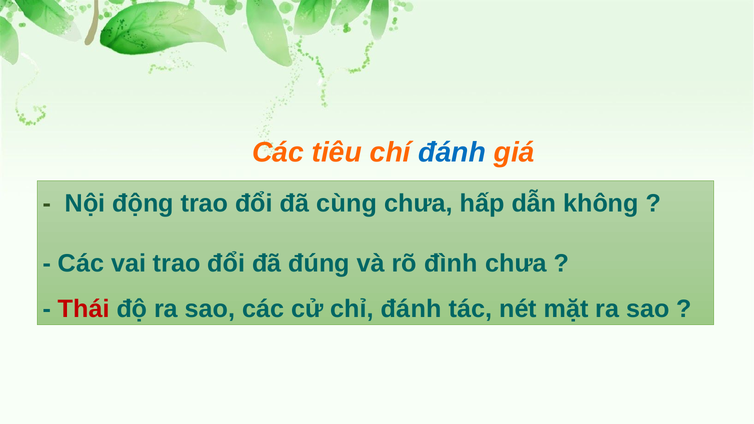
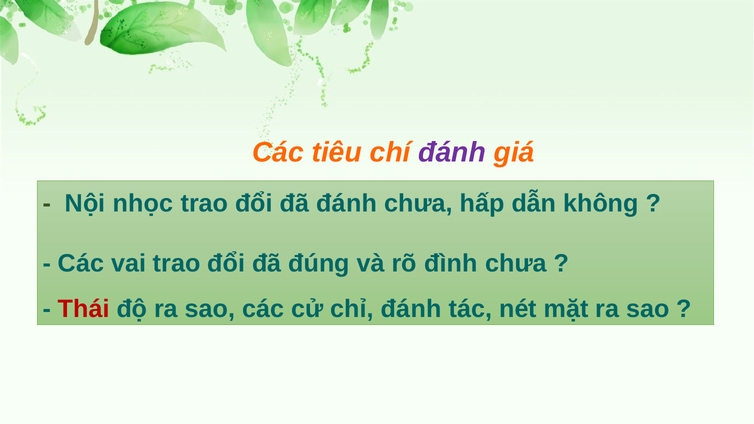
đánh at (452, 153) colour: blue -> purple
động: động -> nhọc
đã cùng: cùng -> đánh
